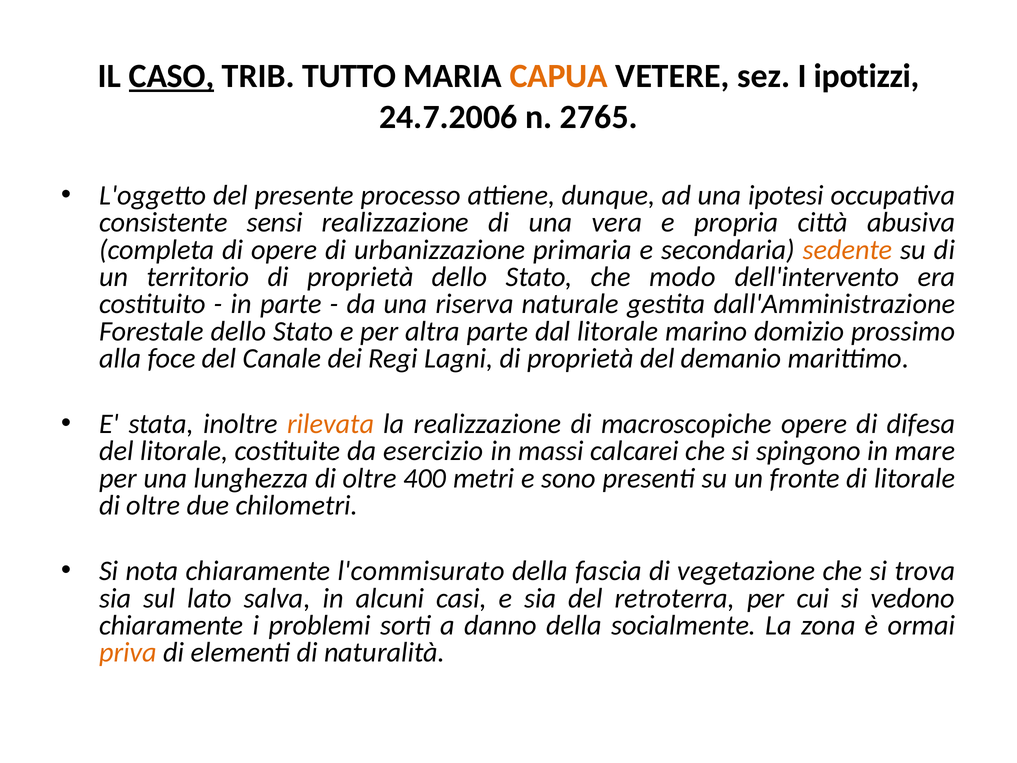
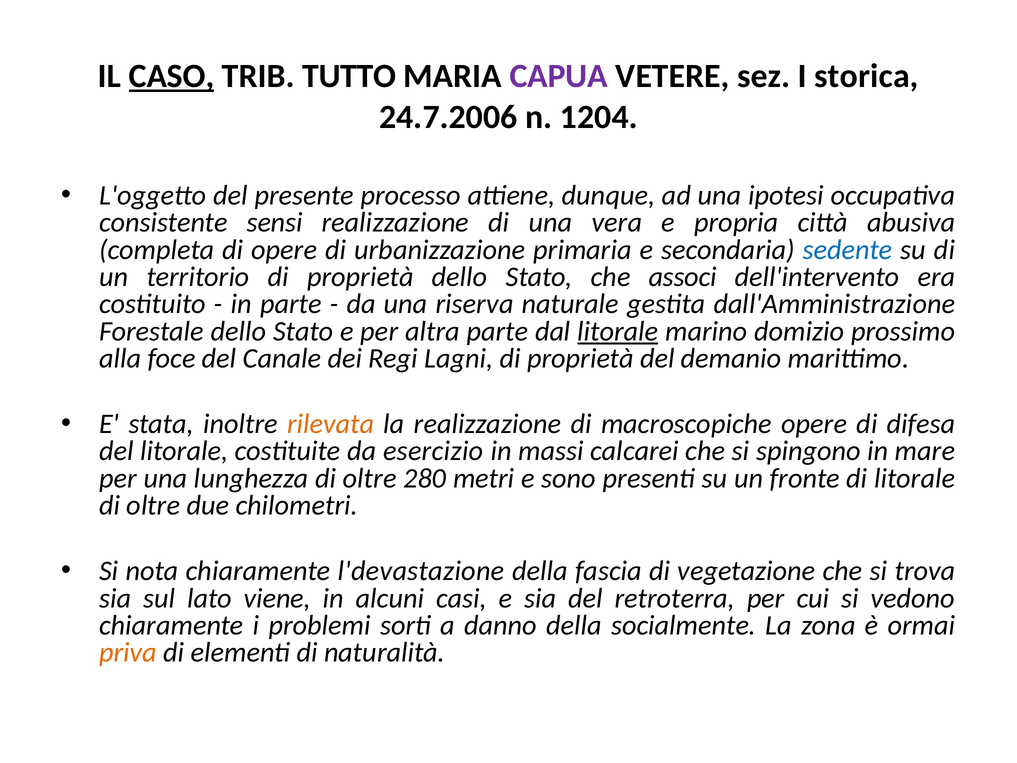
CAPUA colour: orange -> purple
ipotizzi: ipotizzi -> storica
2765: 2765 -> 1204
sedente colour: orange -> blue
modo: modo -> associ
litorale at (618, 331) underline: none -> present
400: 400 -> 280
l'commisurato: l'commisurato -> l'devastazione
salva: salva -> viene
